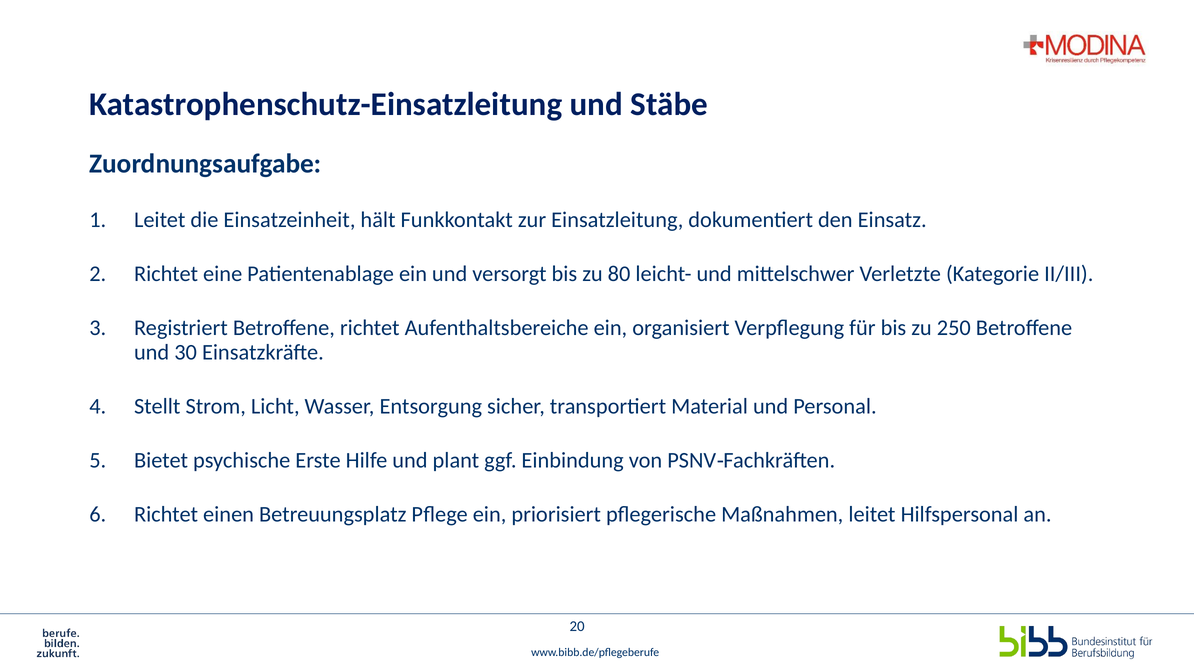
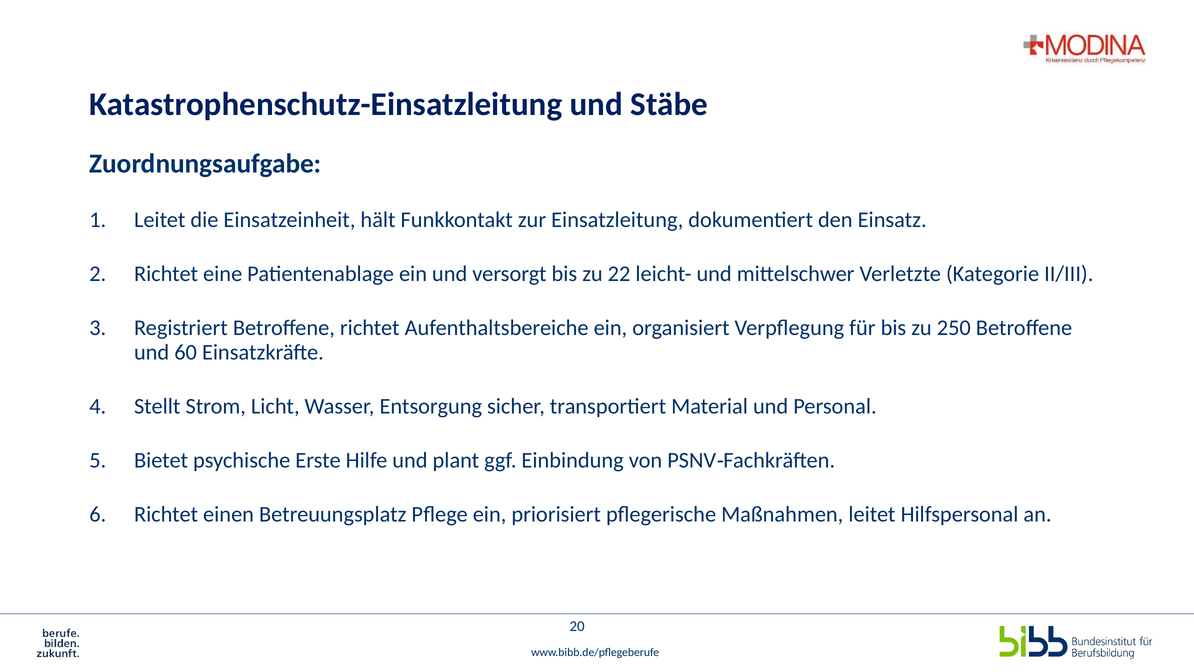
80: 80 -> 22
30: 30 -> 60
